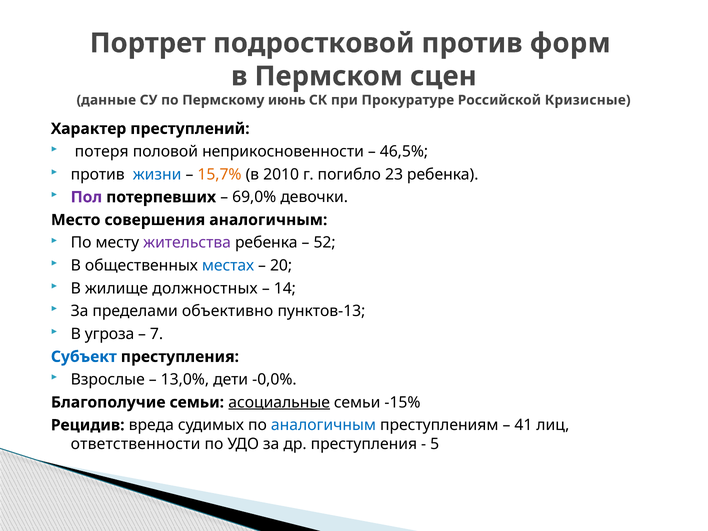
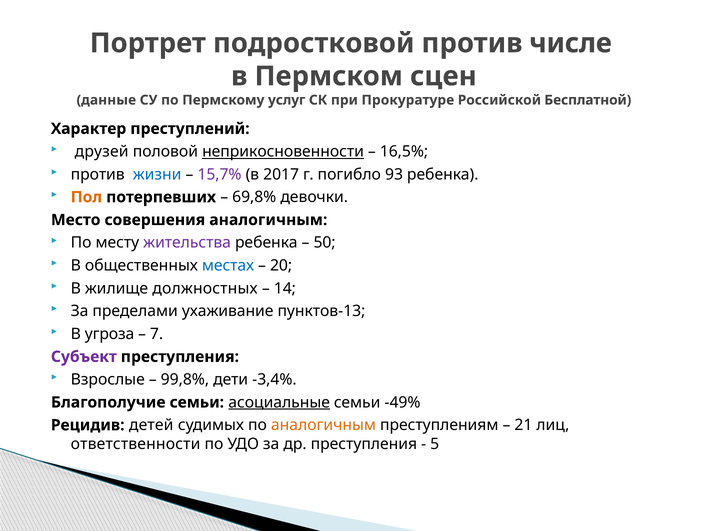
форм: форм -> числе
июнь: июнь -> услуг
Кризисные: Кризисные -> Бесплатной
потеря: потеря -> друзей
неприкосновенности underline: none -> present
46,5%: 46,5% -> 16,5%
15,7% colour: orange -> purple
2010: 2010 -> 2017
23: 23 -> 93
Пол colour: purple -> orange
69,0%: 69,0% -> 69,8%
52: 52 -> 50
объективно: объективно -> ухаживание
Субъект colour: blue -> purple
13,0%: 13,0% -> 99,8%
-0,0%: -0,0% -> -3,4%
-15%: -15% -> -49%
вреда: вреда -> детей
аналогичным at (324, 425) colour: blue -> orange
41: 41 -> 21
